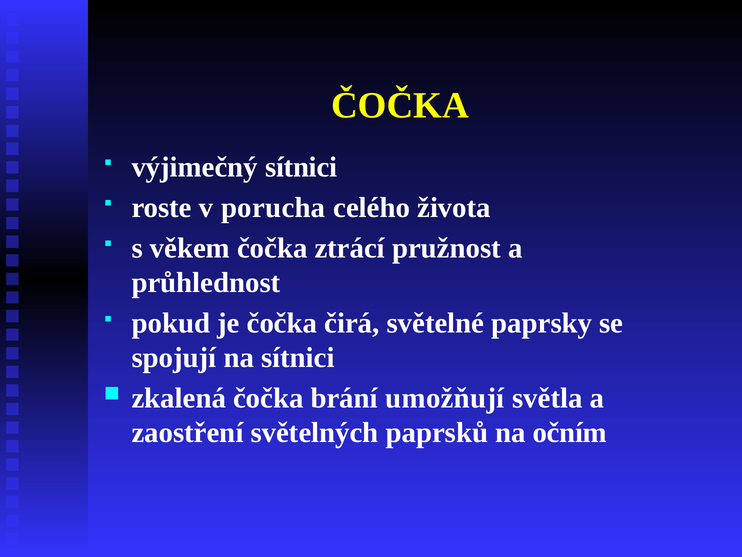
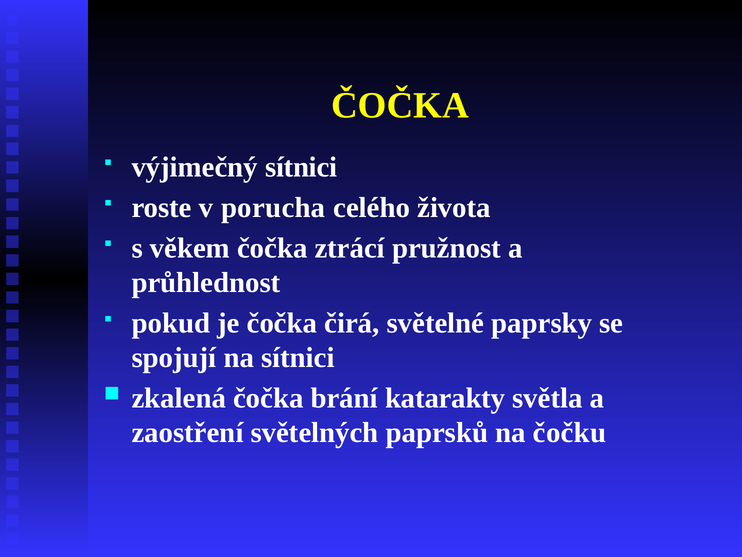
umožňují: umožňují -> katarakty
očním: očním -> čočku
